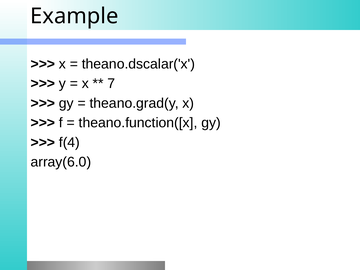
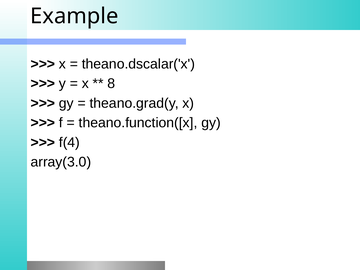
7: 7 -> 8
array(6.0: array(6.0 -> array(3.0
